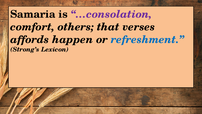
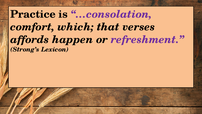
Samaria: Samaria -> Practice
others: others -> which
refreshment colour: blue -> purple
